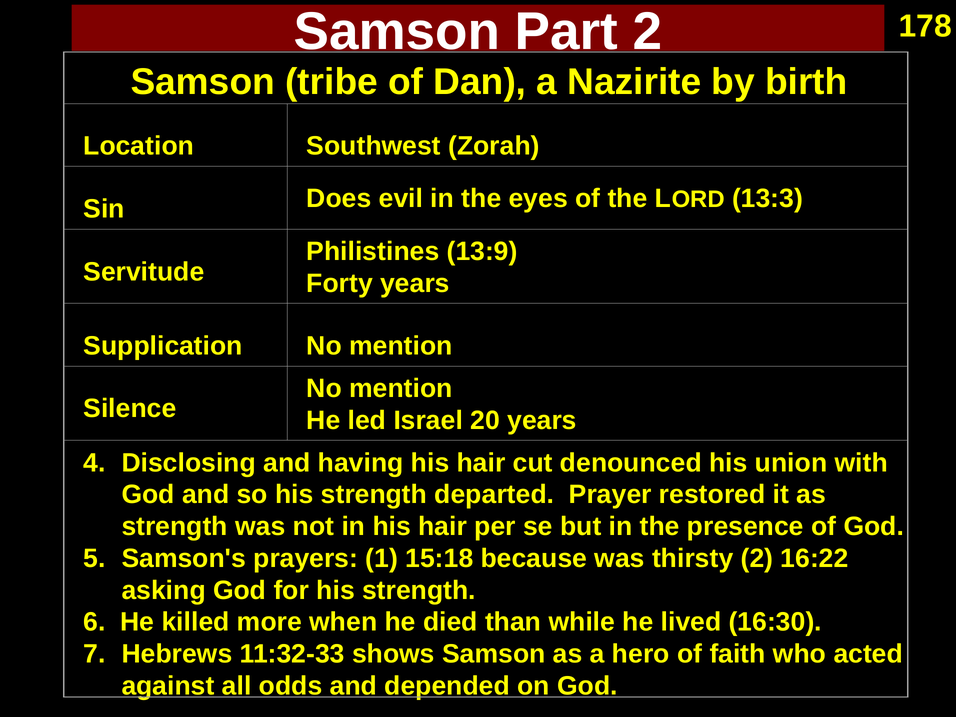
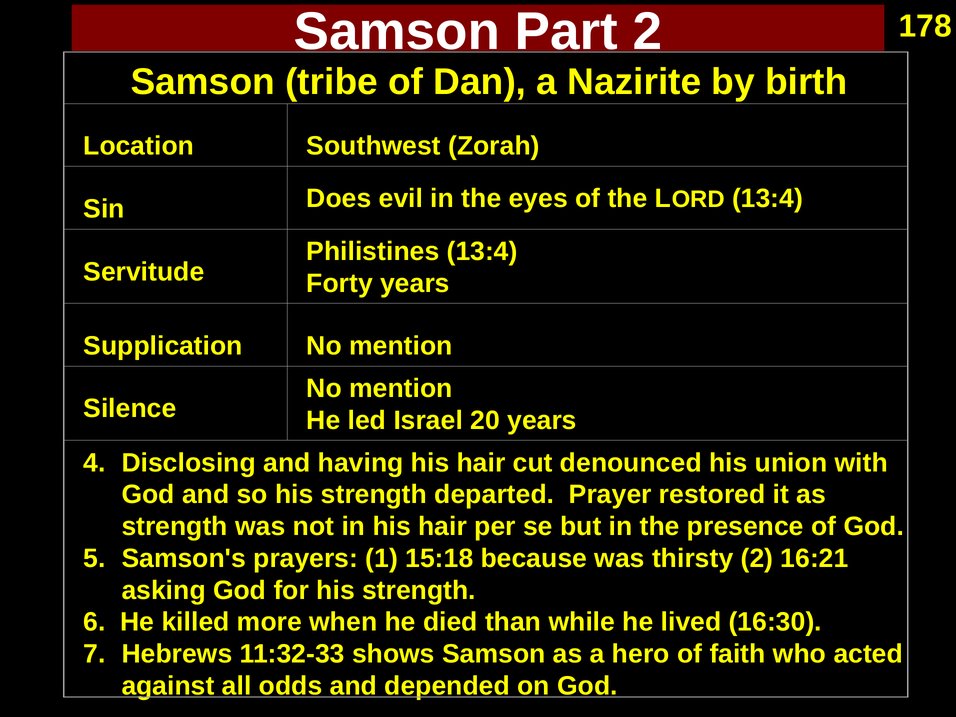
LORD 13:3: 13:3 -> 13:4
Philistines 13:9: 13:9 -> 13:4
16:22: 16:22 -> 16:21
